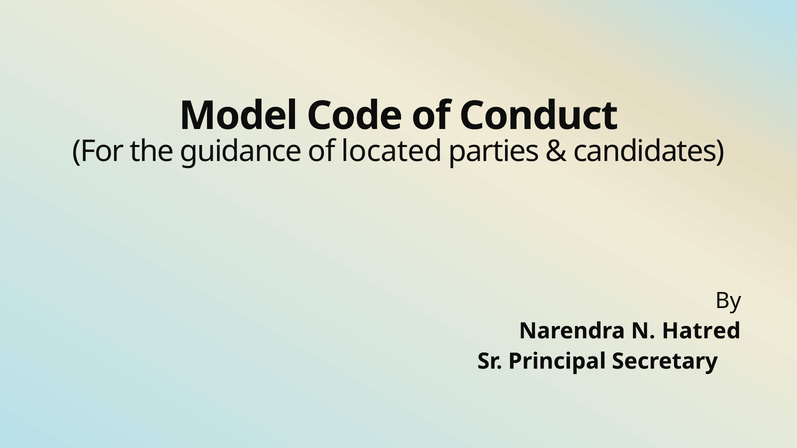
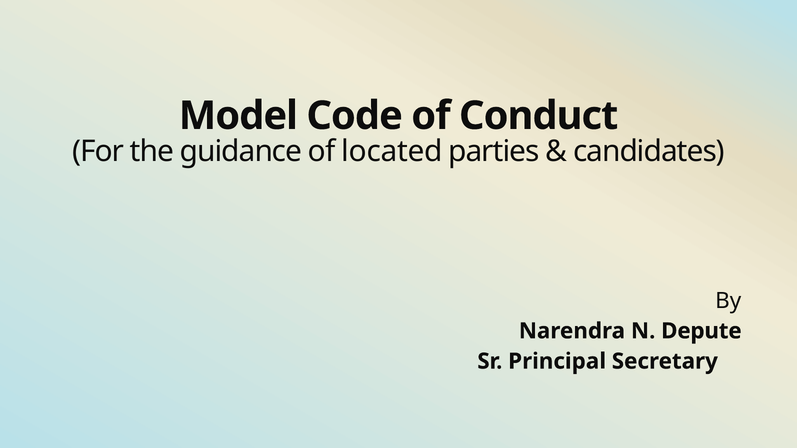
Hatred: Hatred -> Depute
